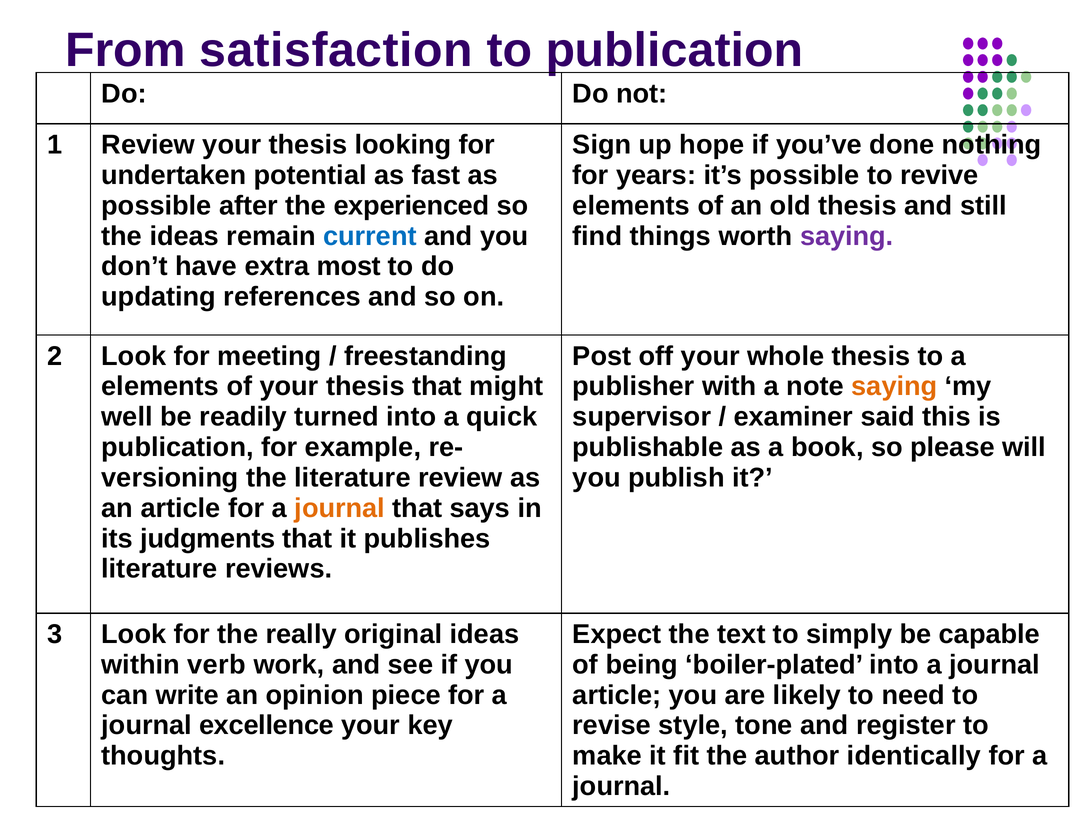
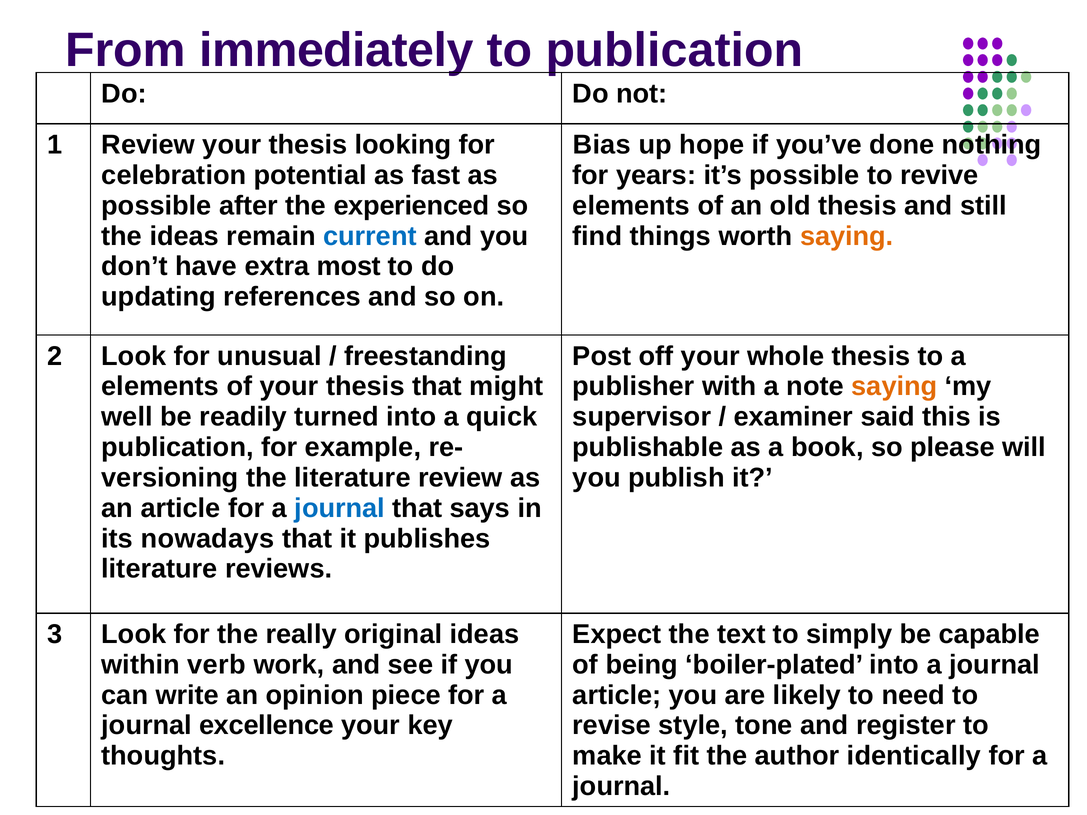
satisfaction: satisfaction -> immediately
Sign: Sign -> Bias
undertaken: undertaken -> celebration
saying at (847, 236) colour: purple -> orange
meeting: meeting -> unusual
journal at (340, 508) colour: orange -> blue
judgments: judgments -> nowadays
